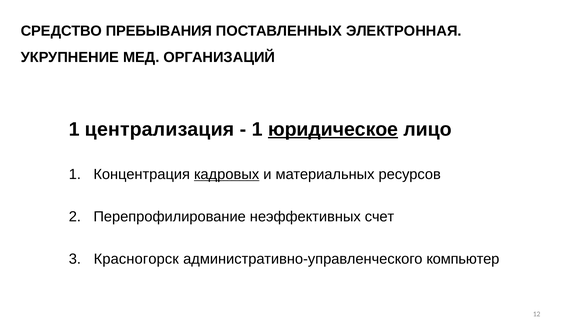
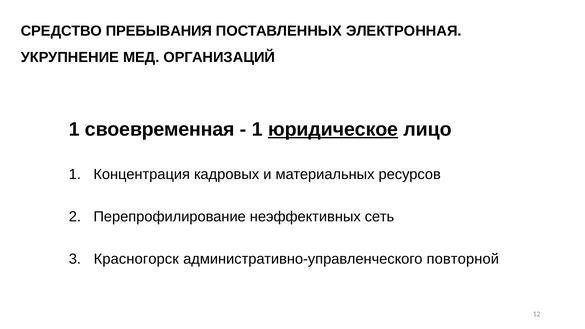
централизация: централизация -> своевременная
кадровых underline: present -> none
счет: счет -> сеть
компьютер: компьютер -> повторной
